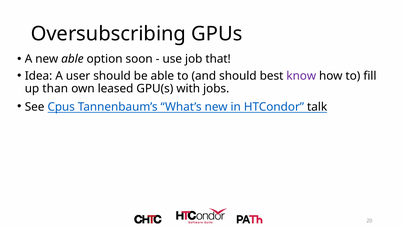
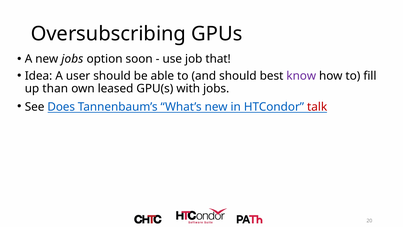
new able: able -> jobs
Cpus: Cpus -> Does
talk colour: black -> red
